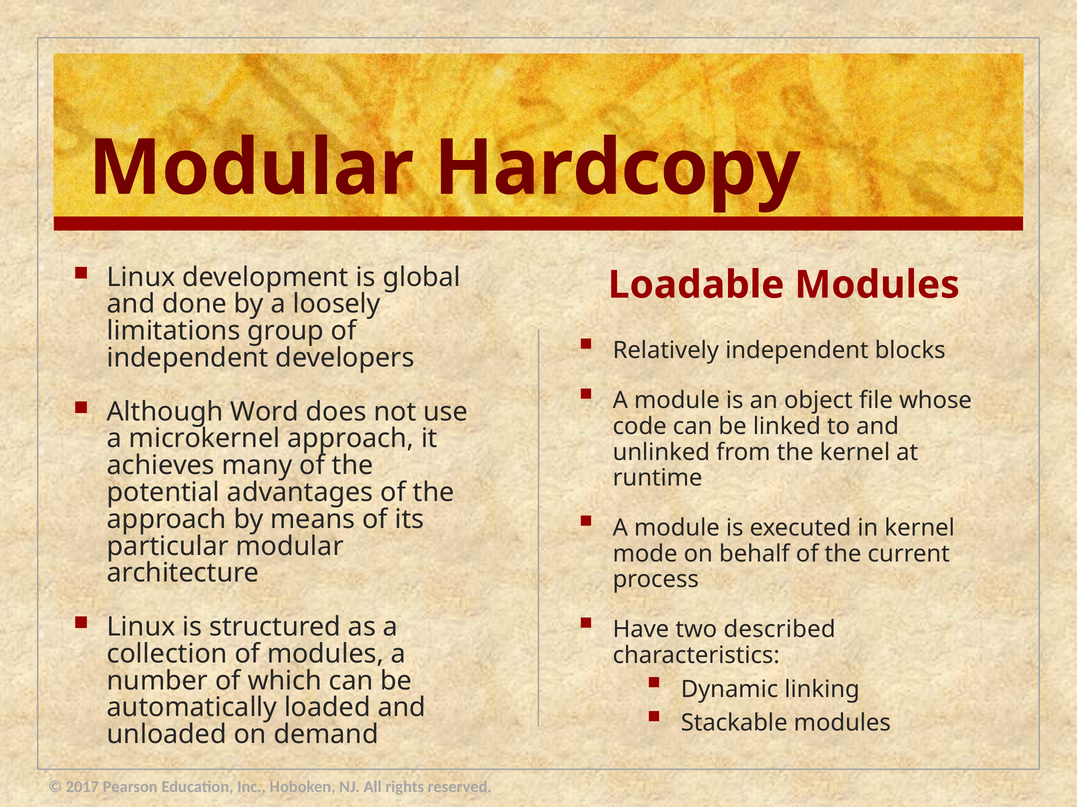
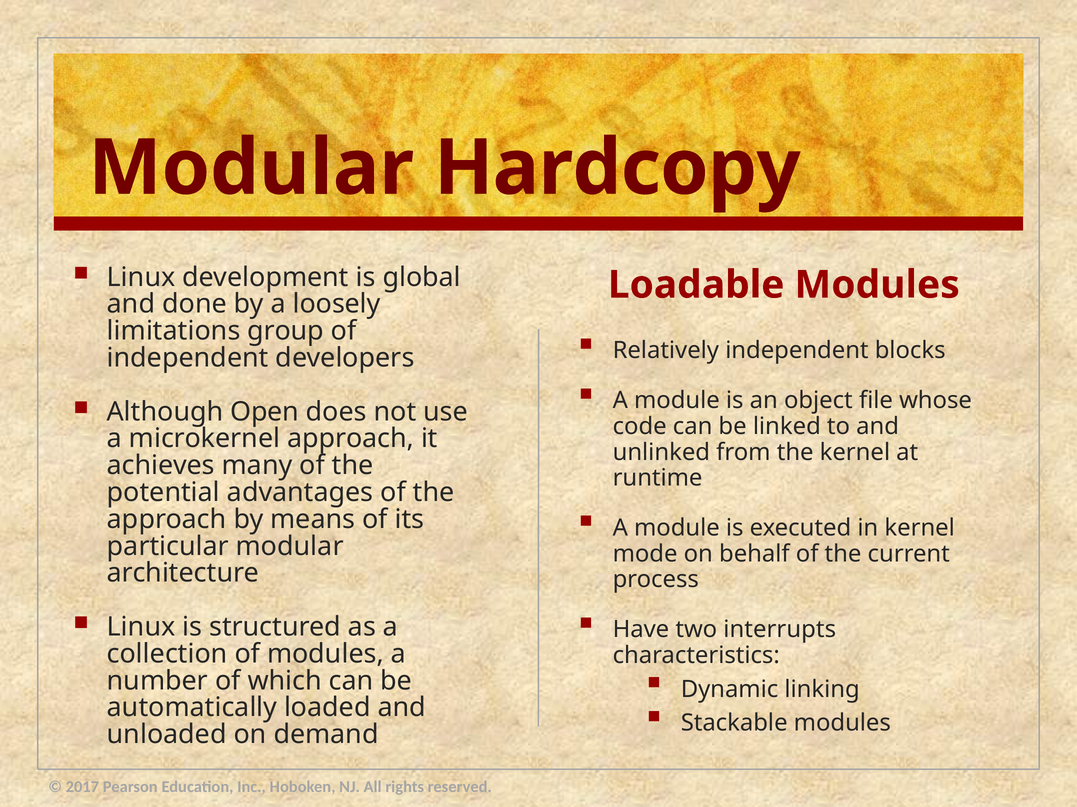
Word: Word -> Open
described: described -> interrupts
